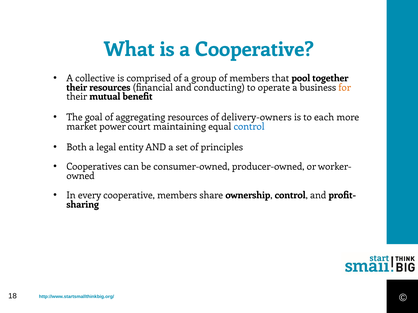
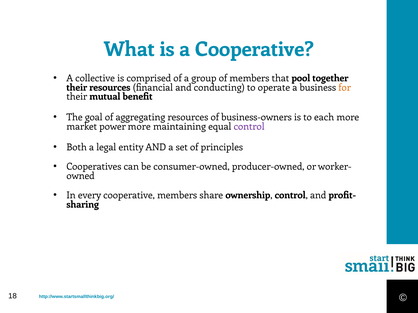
delivery-owners: delivery-owners -> business-owners
power court: court -> more
control at (249, 127) colour: blue -> purple
